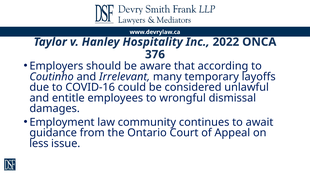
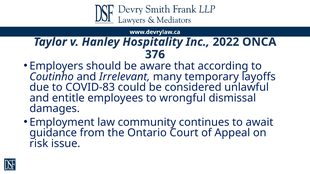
COVID-16: COVID-16 -> COVID-83
less: less -> risk
